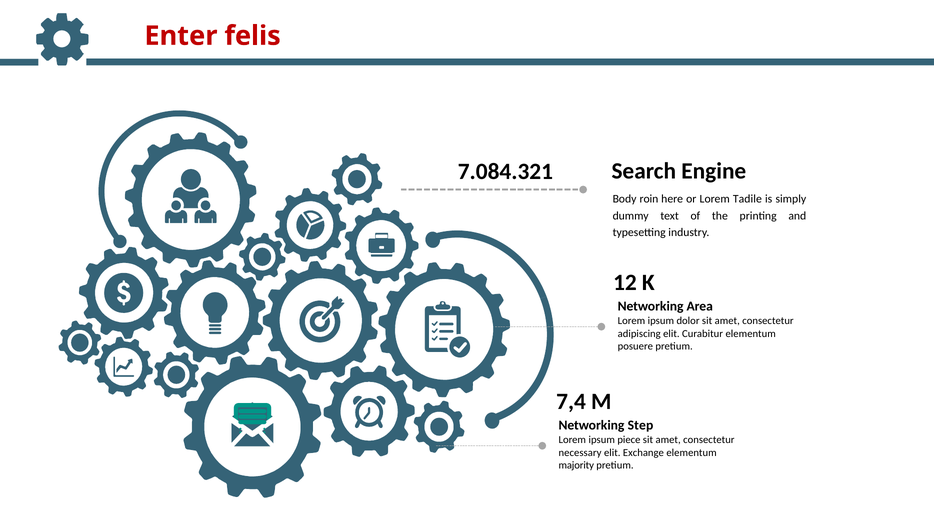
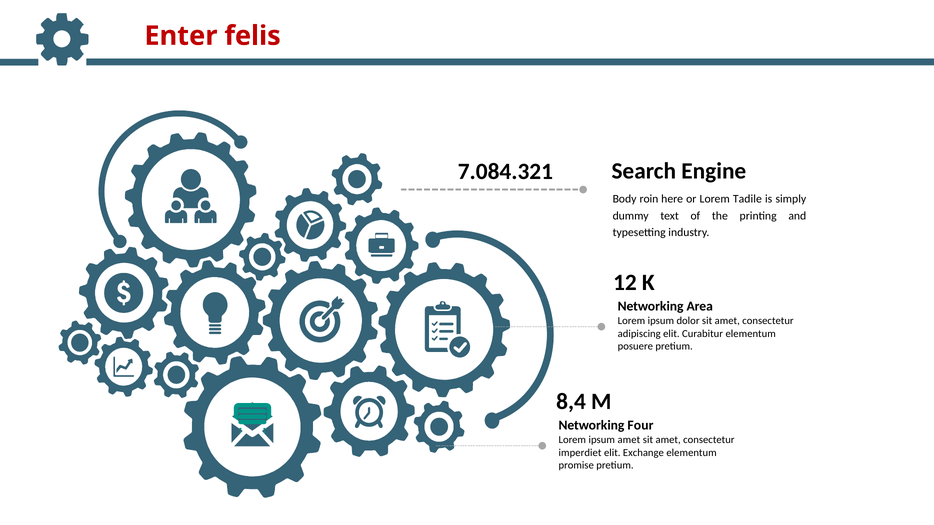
7,4: 7,4 -> 8,4
Step: Step -> Four
ipsum piece: piece -> amet
necessary: necessary -> imperdiet
majority: majority -> promise
